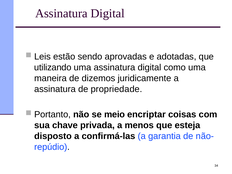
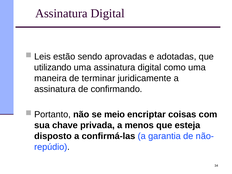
dizemos: dizemos -> terminar
propriedade: propriedade -> confirmando
